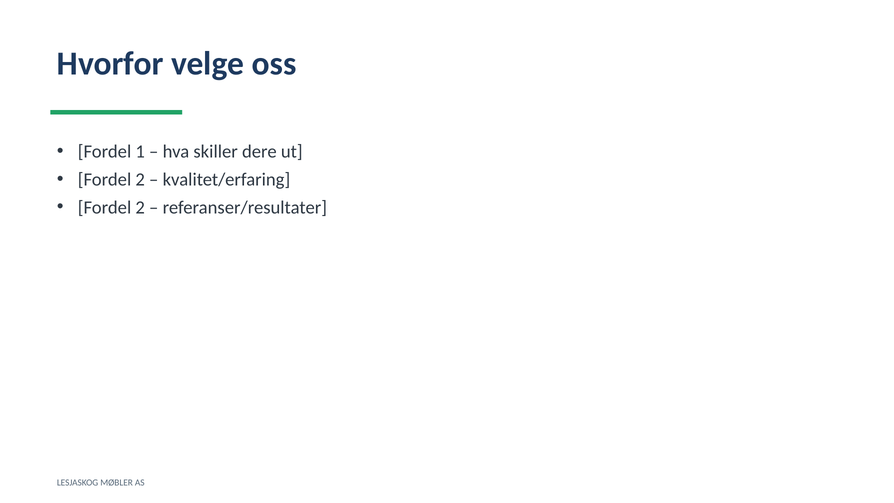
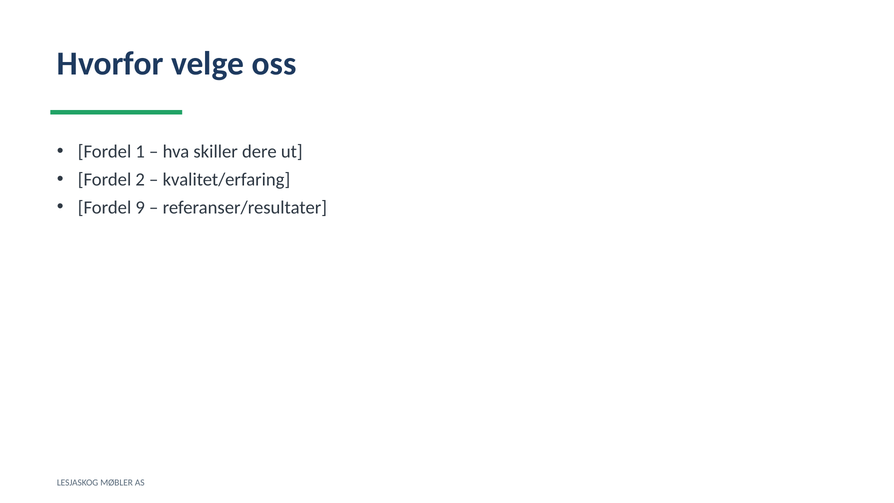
2 at (140, 207): 2 -> 9
